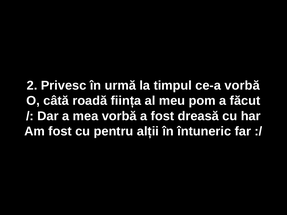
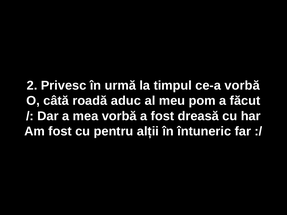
ființa: ființa -> aduc
